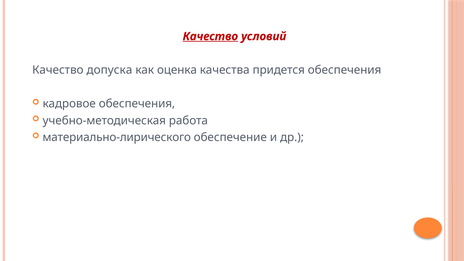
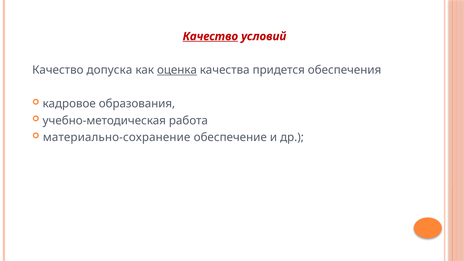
оценка underline: none -> present
кадровое обеспечения: обеспечения -> образования
материально-лирического: материально-лирического -> материально-сохранение
